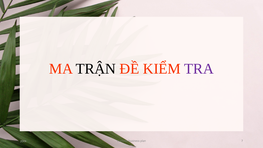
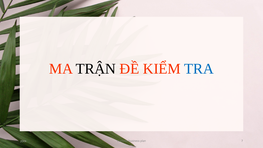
TRA colour: purple -> blue
